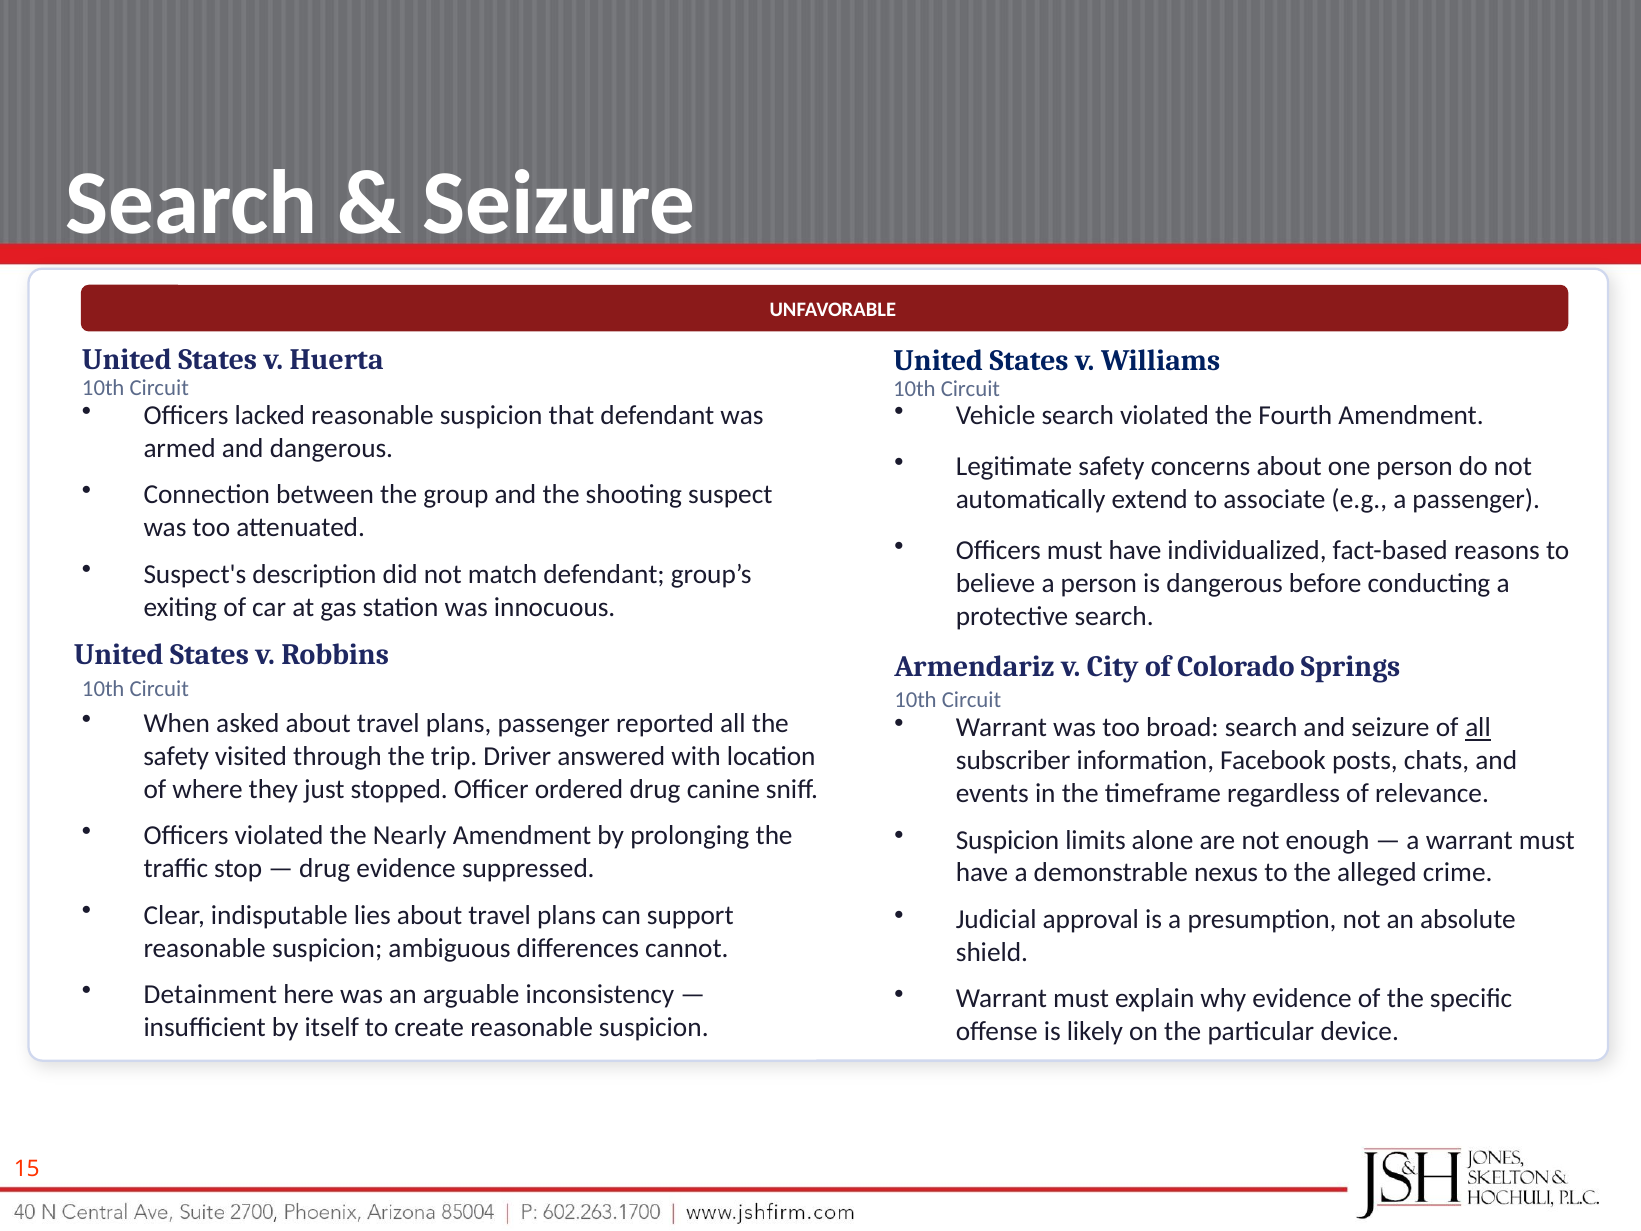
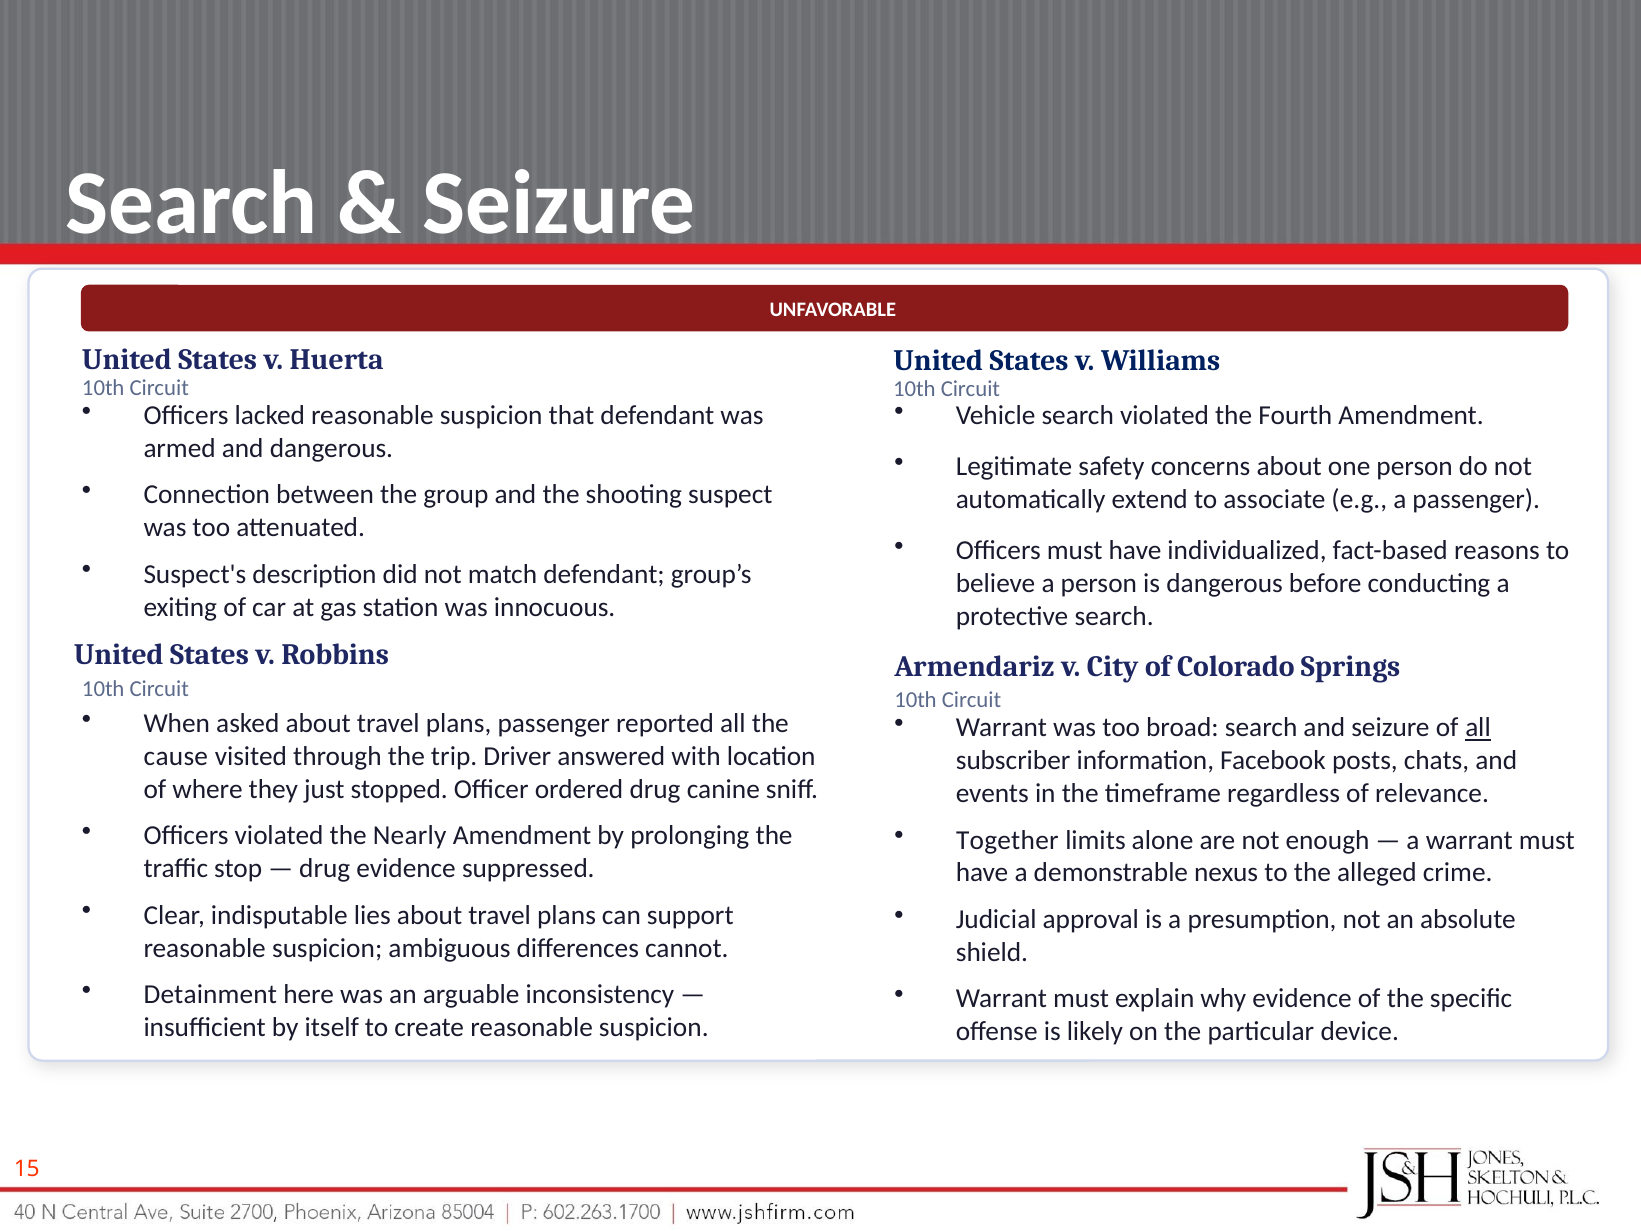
safety at (176, 756): safety -> cause
Suspicion at (1008, 840): Suspicion -> Together
